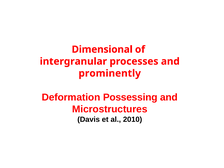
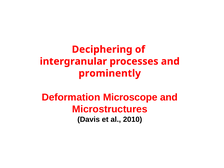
Dimensional: Dimensional -> Deciphering
Possessing: Possessing -> Microscope
